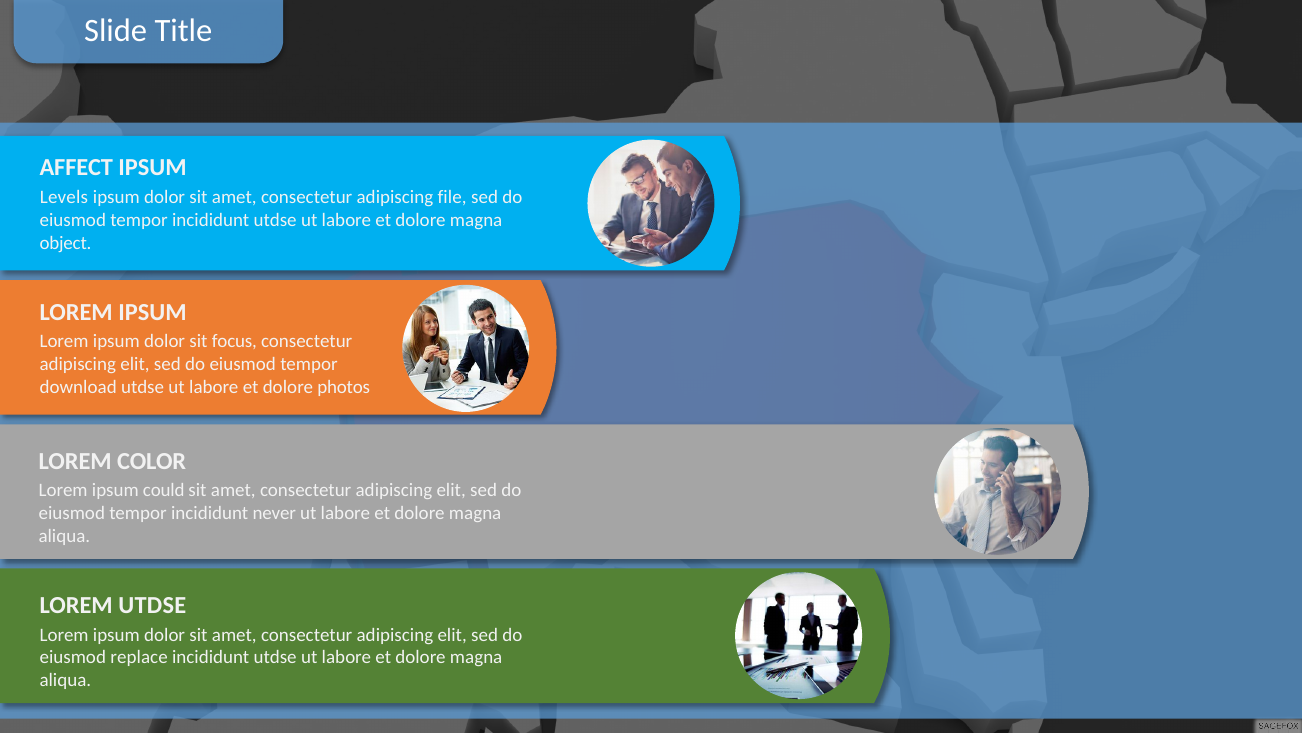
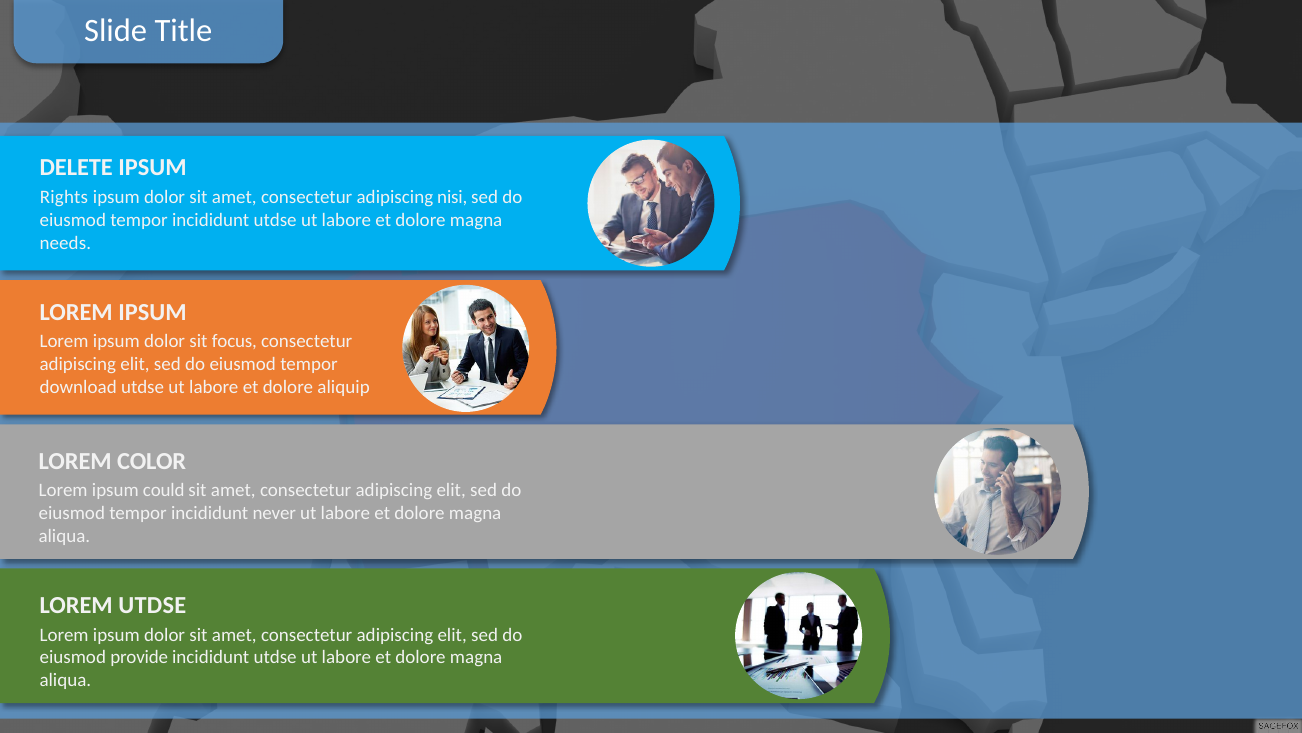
AFFECT: AFFECT -> DELETE
Levels: Levels -> Rights
file: file -> nisi
object: object -> needs
photos: photos -> aliquip
replace: replace -> provide
